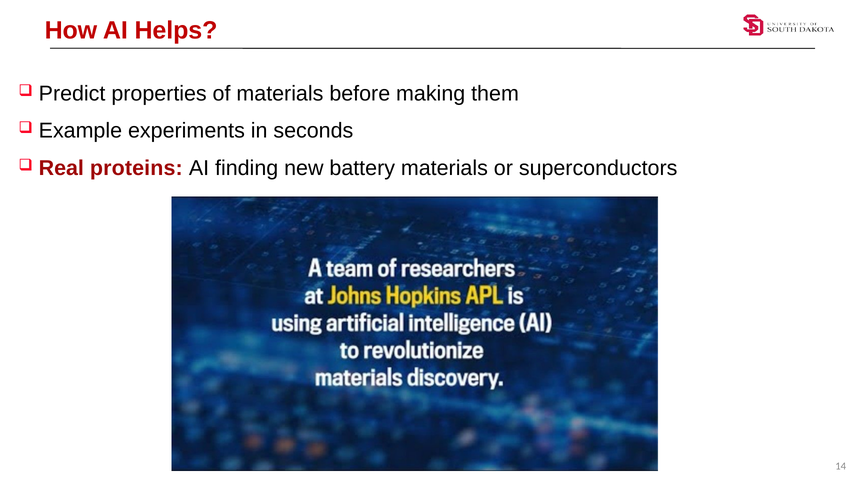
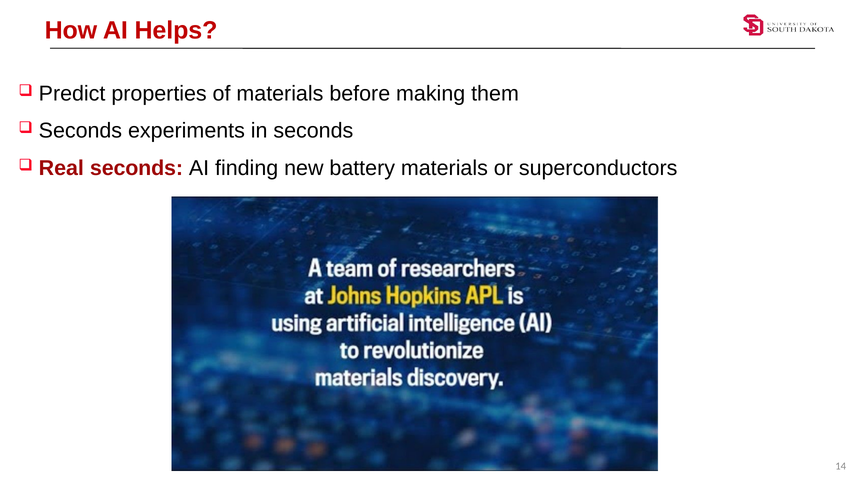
Example at (80, 131): Example -> Seconds
Real proteins: proteins -> seconds
